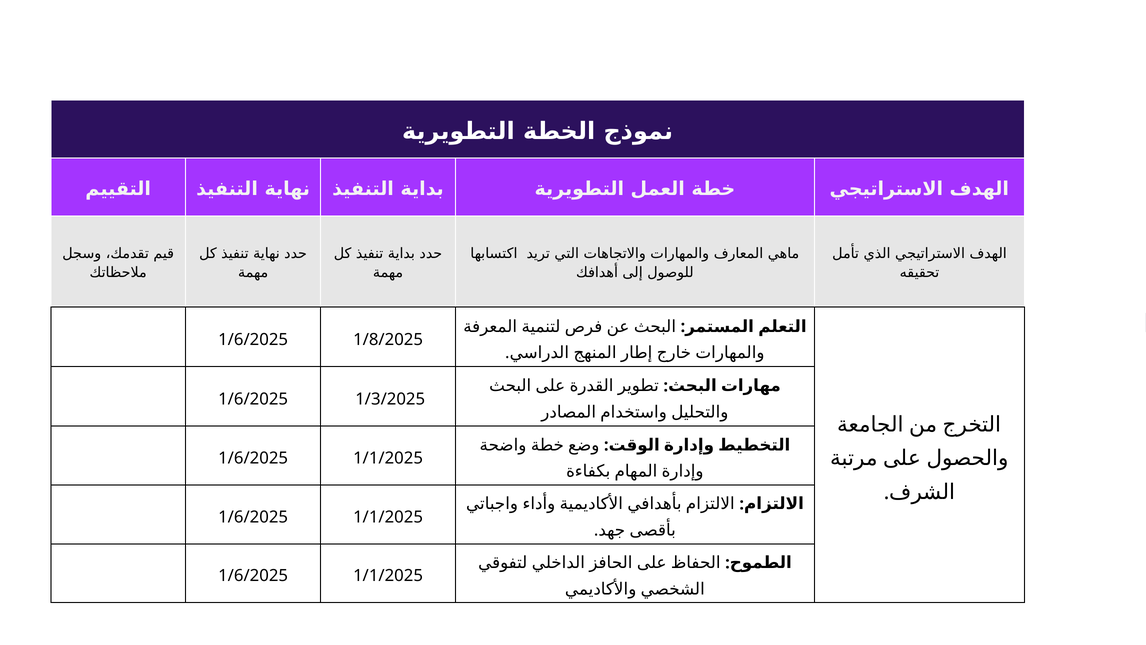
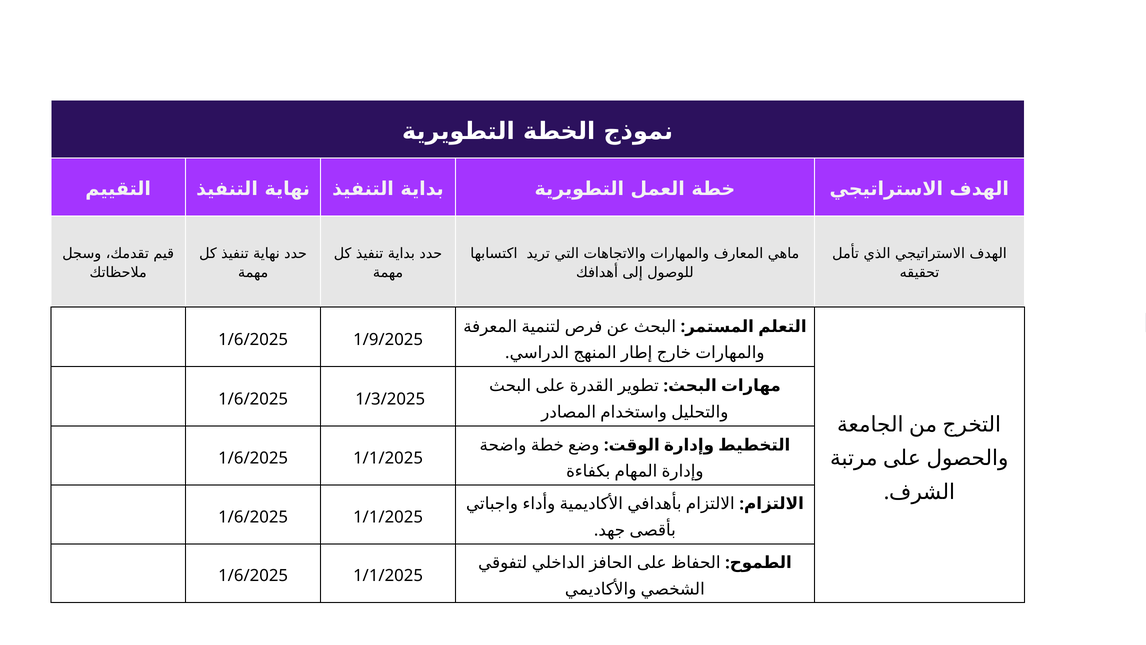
1/8/2025: 1/8/2025 -> 1/9/2025
